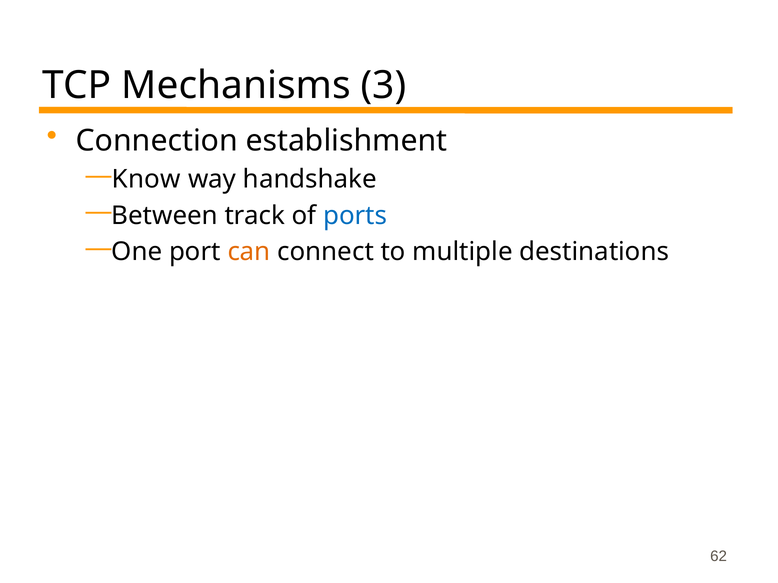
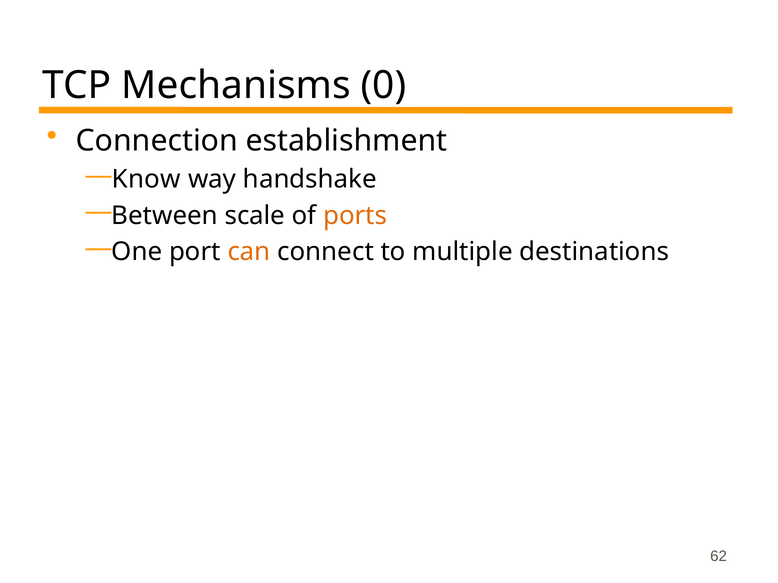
3: 3 -> 0
track: track -> scale
ports colour: blue -> orange
